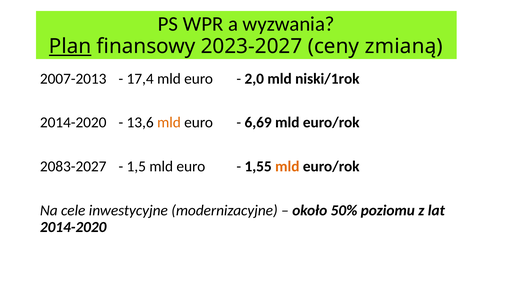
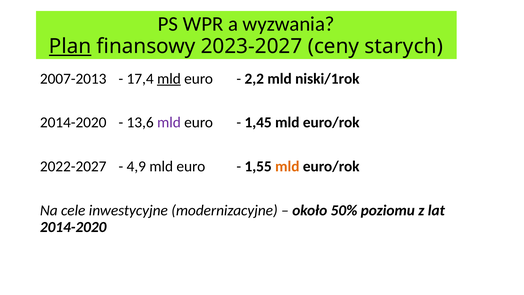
zmianą: zmianą -> starych
mld at (169, 79) underline: none -> present
2,0: 2,0 -> 2,2
mld at (169, 122) colour: orange -> purple
6,69: 6,69 -> 1,45
2083-2027: 2083-2027 -> 2022-2027
1,5: 1,5 -> 4,9
